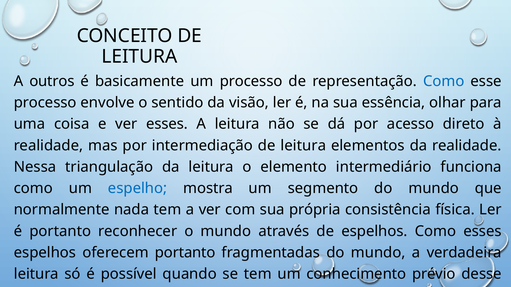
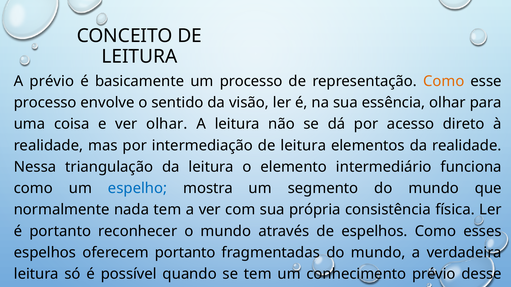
A outros: outros -> prévio
Como at (444, 81) colour: blue -> orange
ver esses: esses -> olhar
